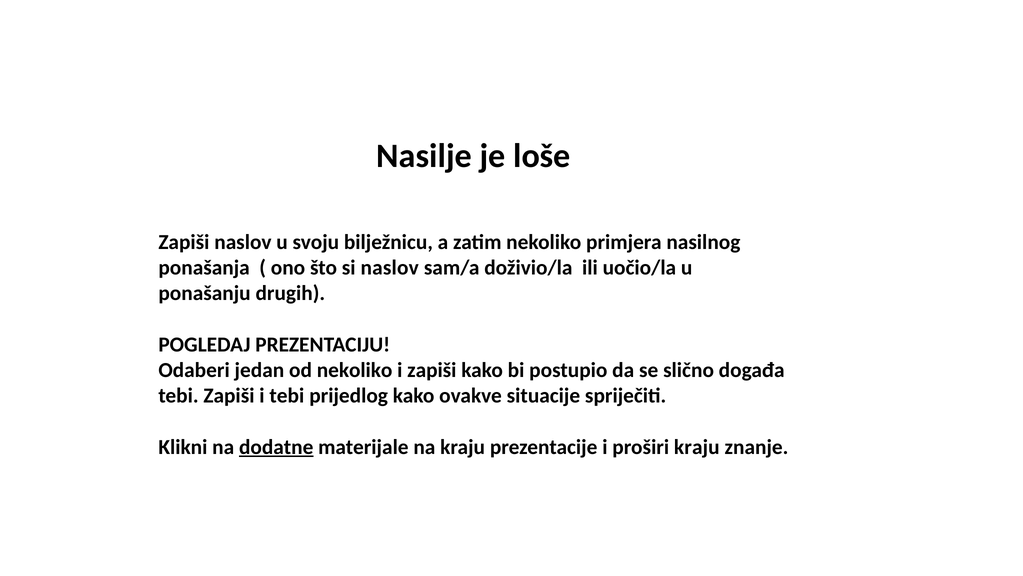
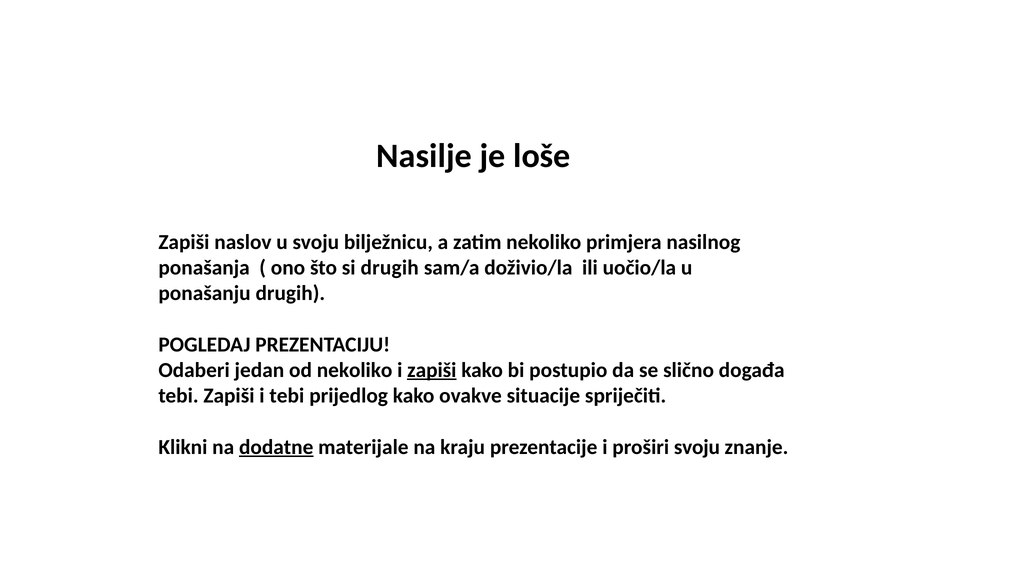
si naslov: naslov -> drugih
zapiši at (432, 370) underline: none -> present
proširi kraju: kraju -> svoju
